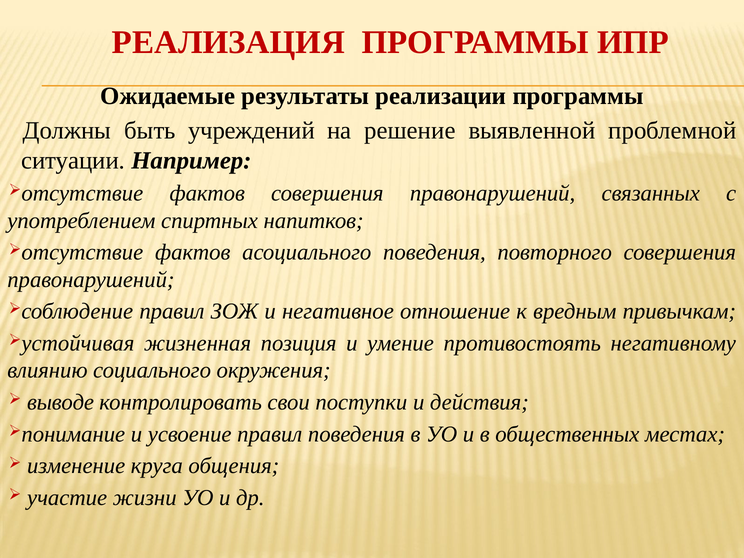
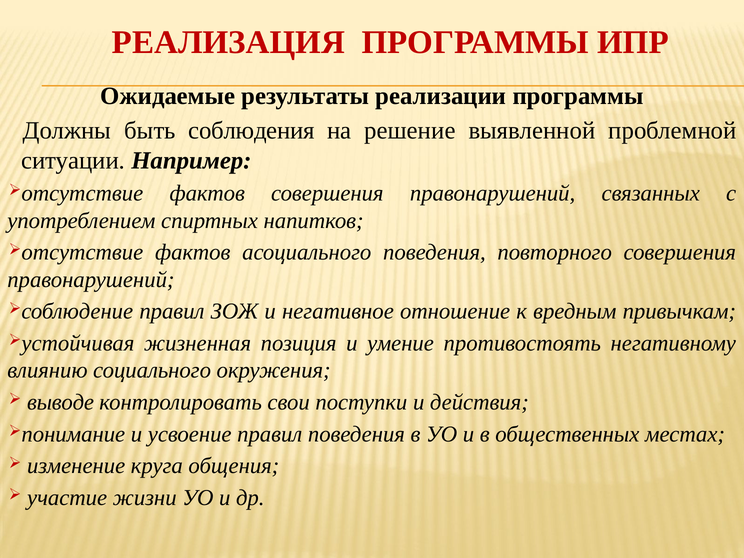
учреждений: учреждений -> соблюдения
